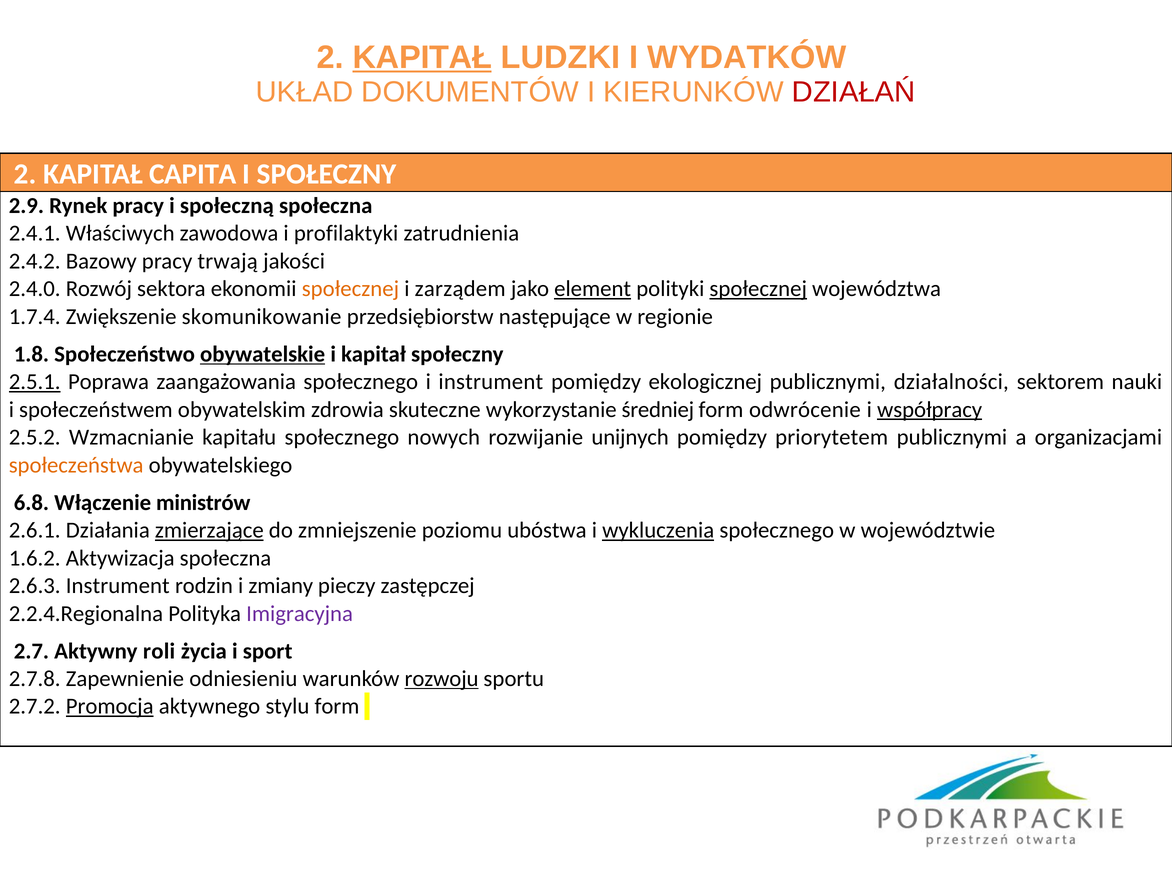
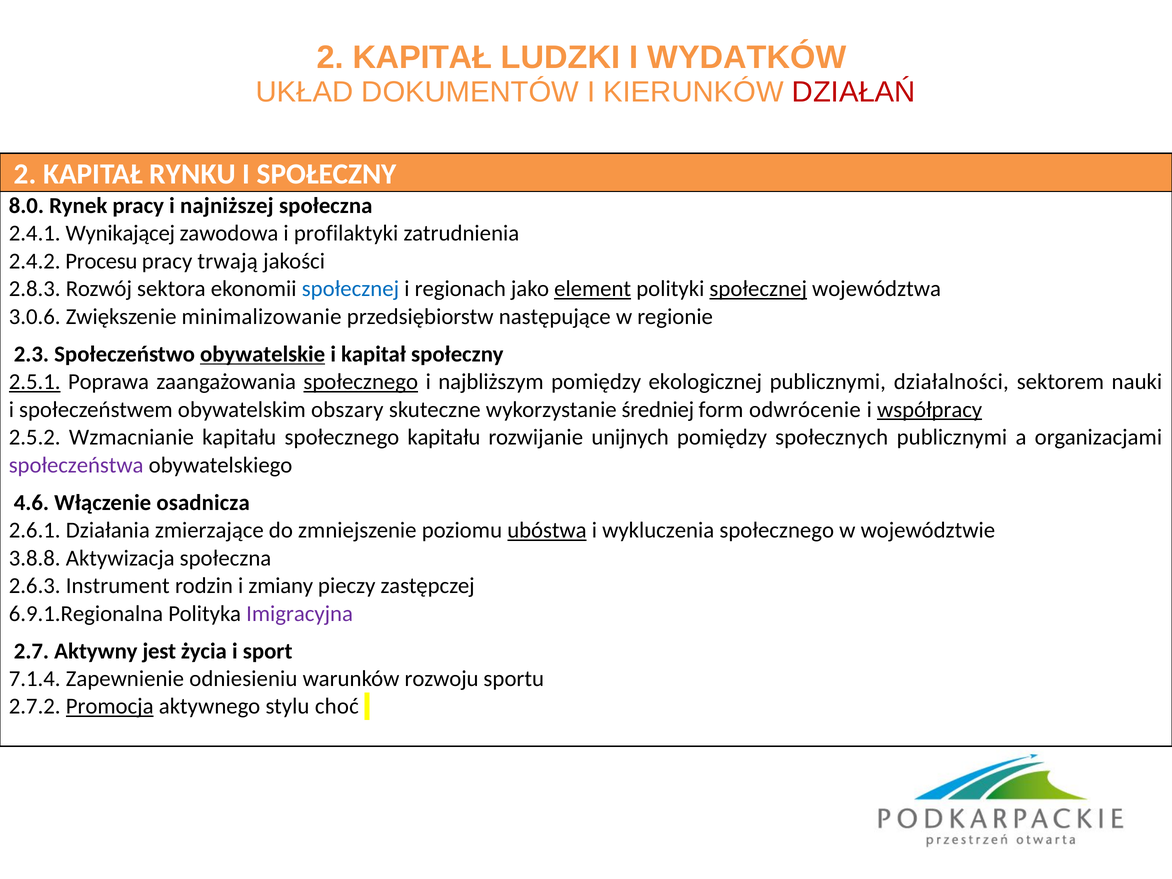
KAPITAŁ at (422, 57) underline: present -> none
CAPITA: CAPITA -> RYNKU
2.9: 2.9 -> 8.0
społeczną: społeczną -> najniższej
Właściwych: Właściwych -> Wynikającej
Bazowy: Bazowy -> Procesu
2.4.0: 2.4.0 -> 2.8.3
społecznej at (350, 289) colour: orange -> blue
zarządem: zarządem -> regionach
1.7.4: 1.7.4 -> 3.0.6
skomunikowanie: skomunikowanie -> minimalizowanie
1.8: 1.8 -> 2.3
społecznego at (361, 382) underline: none -> present
i instrument: instrument -> najbliższym
zdrowia: zdrowia -> obszary
społecznego nowych: nowych -> kapitału
priorytetem: priorytetem -> społecznych
społeczeństwa colour: orange -> purple
6.8: 6.8 -> 4.6
ministrów: ministrów -> osadnicza
zmierzające underline: present -> none
ubóstwa underline: none -> present
wykluczenia underline: present -> none
1.6.2: 1.6.2 -> 3.8.8
2.2.4.Regionalna: 2.2.4.Regionalna -> 6.9.1.Regionalna
roli: roli -> jest
2.7.8: 2.7.8 -> 7.1.4
rozwoju underline: present -> none
stylu form: form -> choć
